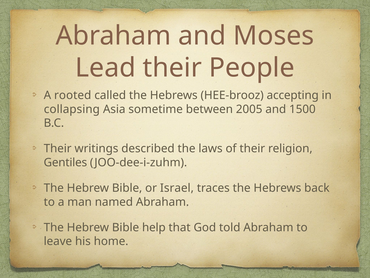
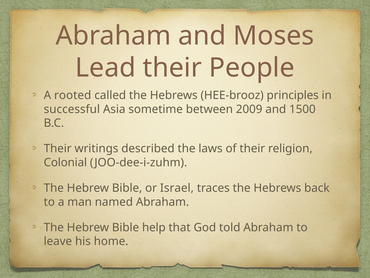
accepting: accepting -> principles
collapsing: collapsing -> successful
2005: 2005 -> 2009
Gentiles: Gentiles -> Colonial
